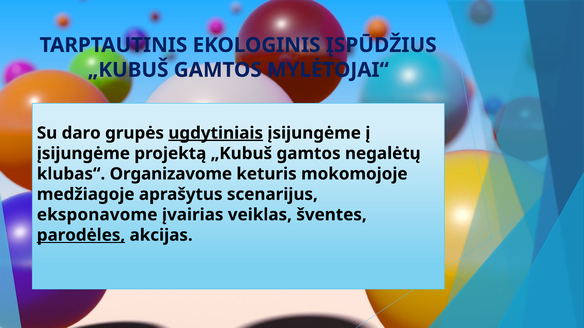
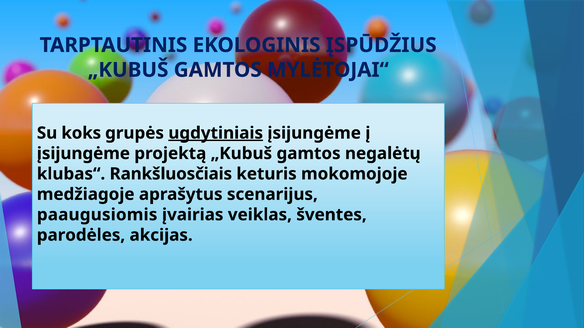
daro: daro -> koks
Organizavome: Organizavome -> Rankšluosčiais
eksponavome: eksponavome -> paaugusiomis
parodėles underline: present -> none
